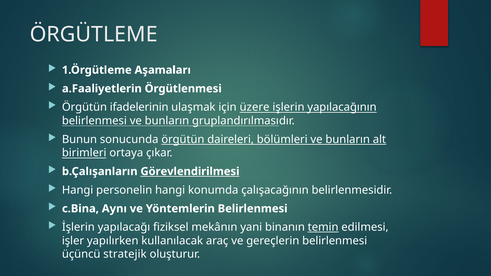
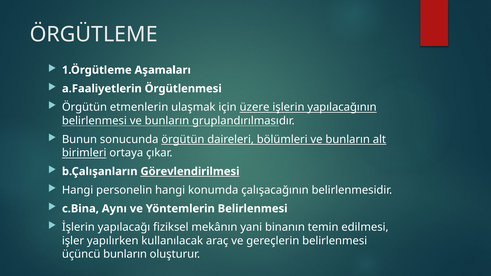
ifadelerinin: ifadelerinin -> etmenlerin
temin underline: present -> none
üçüncü stratejik: stratejik -> bunların
